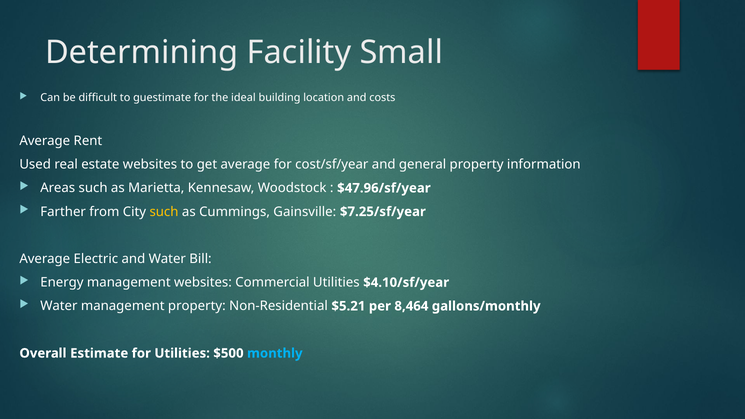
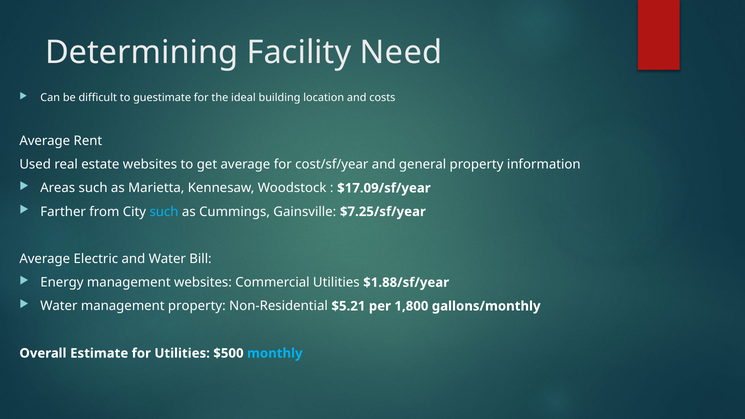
Small: Small -> Need
$47.96/sf/year: $47.96/sf/year -> $17.09/sf/year
such at (164, 212) colour: yellow -> light blue
$4.10/sf/year: $4.10/sf/year -> $1.88/sf/year
8,464: 8,464 -> 1,800
